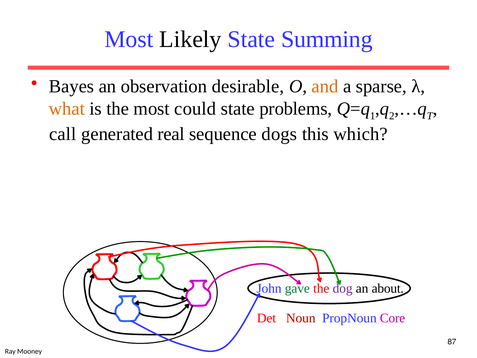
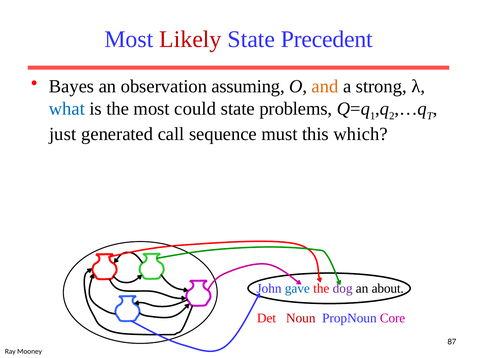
Likely colour: black -> red
Summing: Summing -> Precedent
desirable: desirable -> assuming
sparse: sparse -> strong
what colour: orange -> blue
call: call -> just
real: real -> call
dogs: dogs -> must
gave colour: green -> blue
